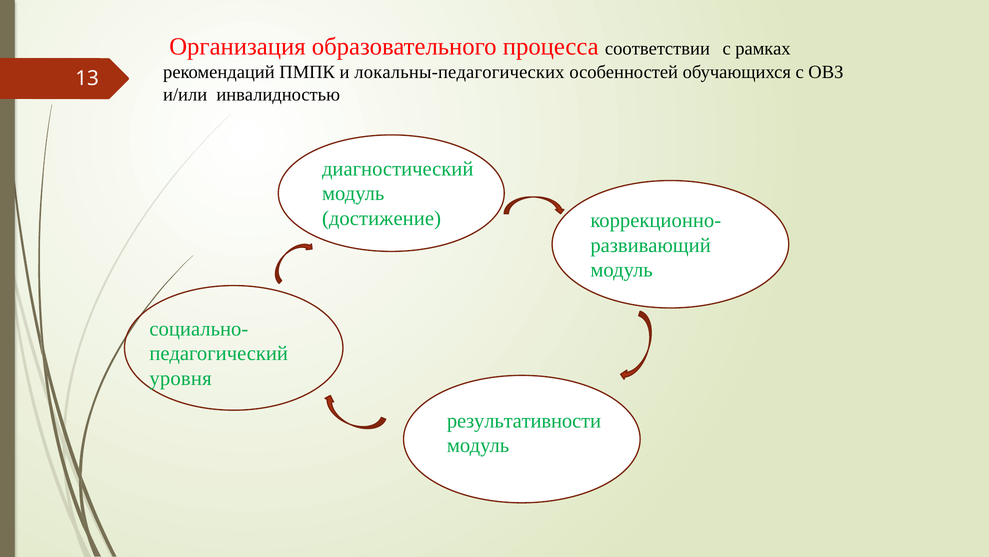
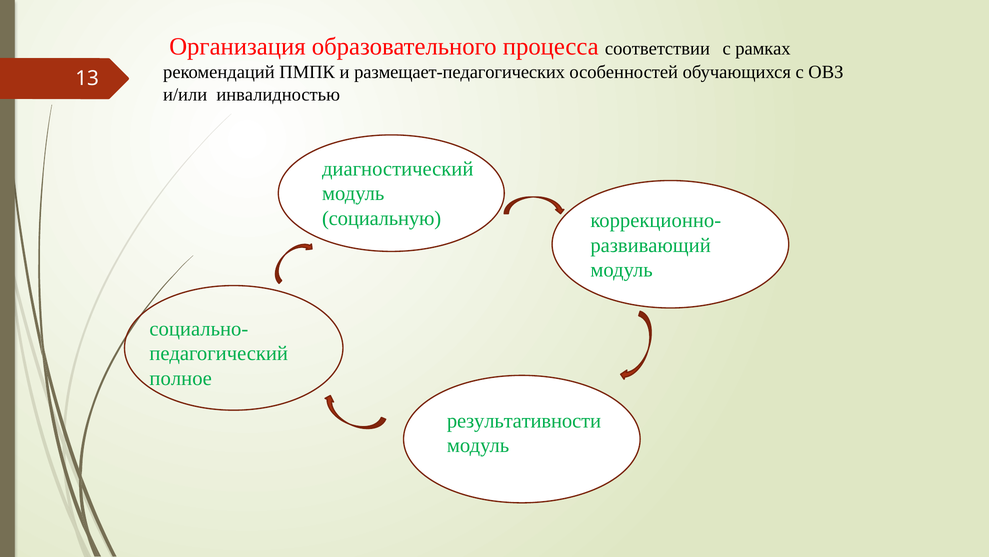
локальны-педагогических: локальны-педагогических -> размещает-педагогических
достижение: достижение -> социальную
уровня: уровня -> полное
